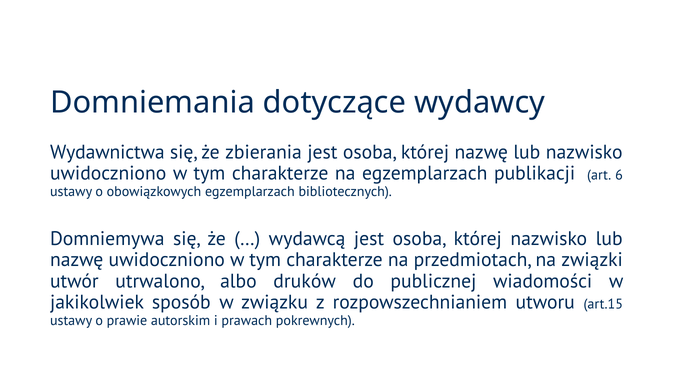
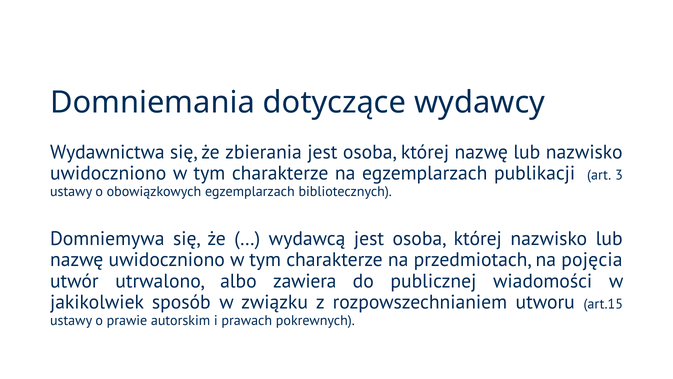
6: 6 -> 3
związki: związki -> pojęcia
druków: druków -> zawiera
